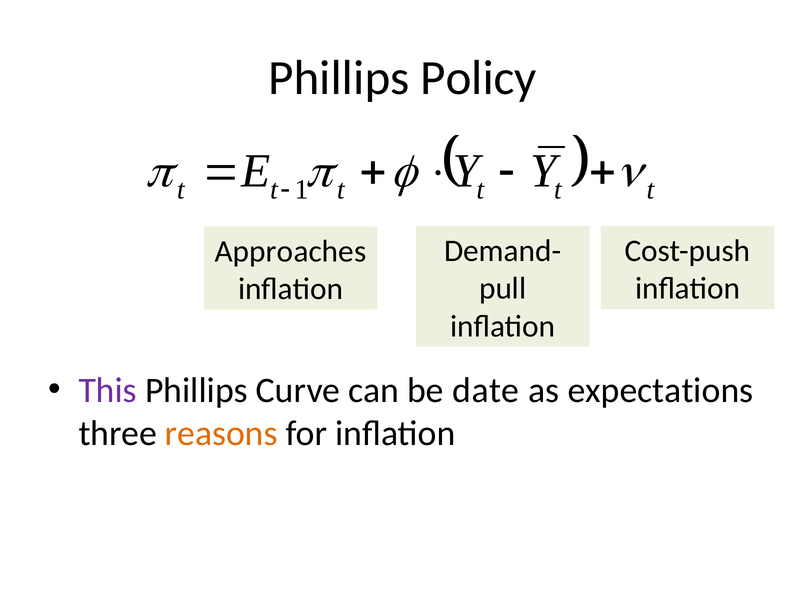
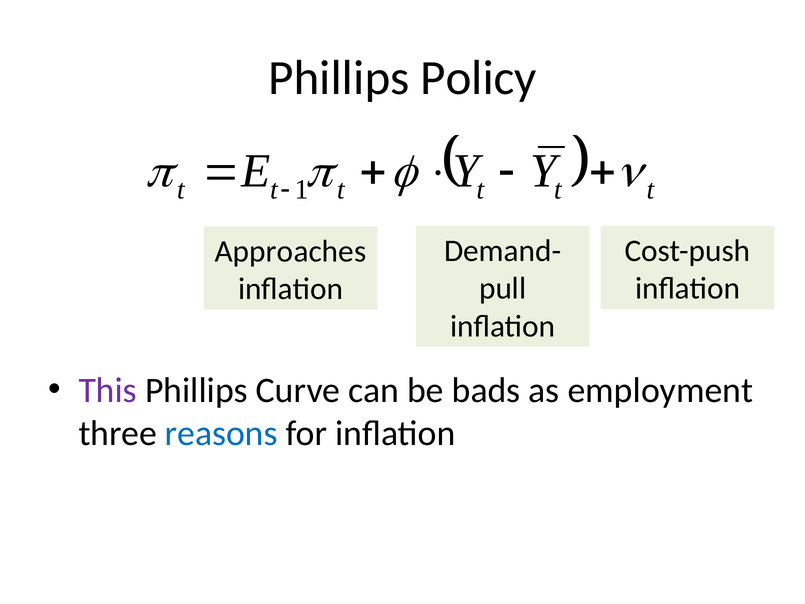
date: date -> bads
expectations: expectations -> employment
reasons colour: orange -> blue
